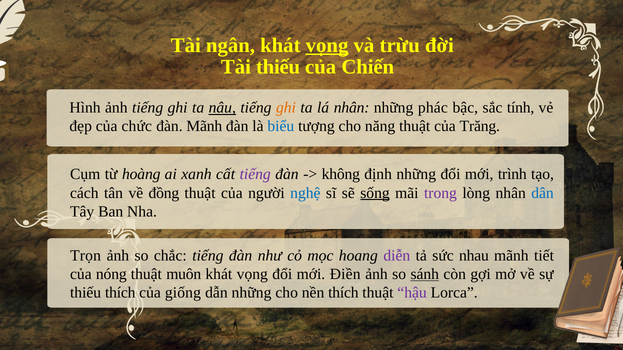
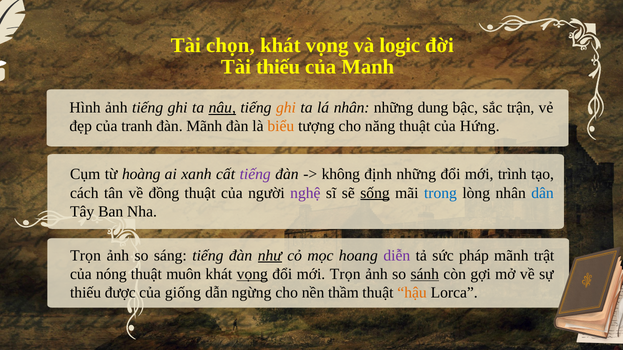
ngân: ngân -> chọn
vọng at (327, 45) underline: present -> none
trừu: trừu -> logic
Chiến: Chiến -> Manh
phác: phác -> dung
tính: tính -> trận
chức: chức -> tranh
biểu colour: blue -> orange
Trăng: Trăng -> Hứng
nghệ colour: blue -> purple
trong colour: purple -> blue
chắc: chắc -> sáng
như underline: none -> present
nhau: nhau -> pháp
tiết: tiết -> trật
vọng at (252, 274) underline: none -> present
mới Điền: Điền -> Trọn
thiếu thích: thích -> được
dẫn những: những -> ngừng
nền thích: thích -> thầm
hậu colour: purple -> orange
